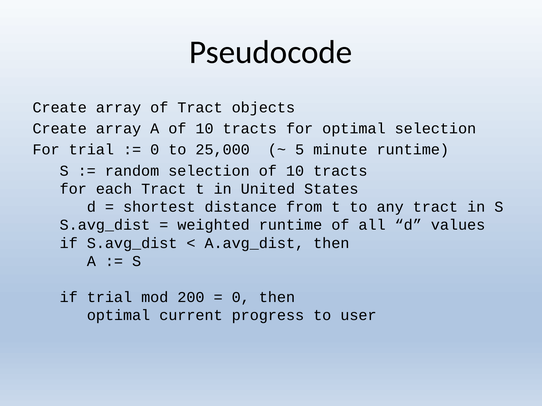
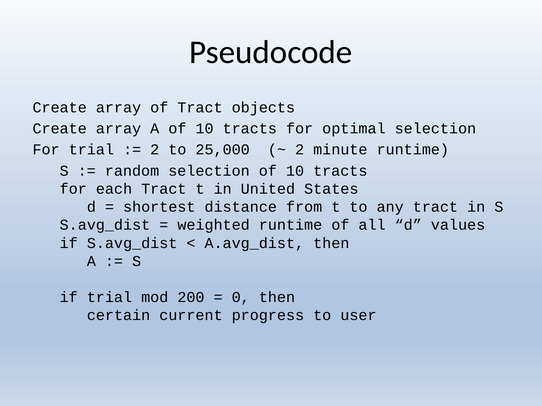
0 at (155, 150): 0 -> 2
5 at (300, 150): 5 -> 2
optimal at (119, 316): optimal -> certain
